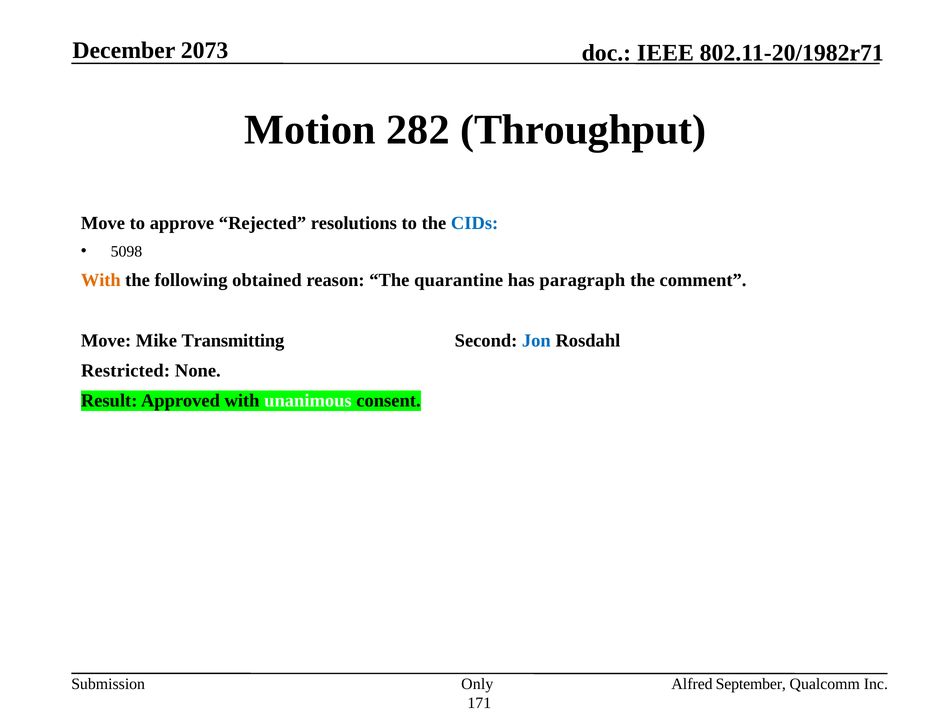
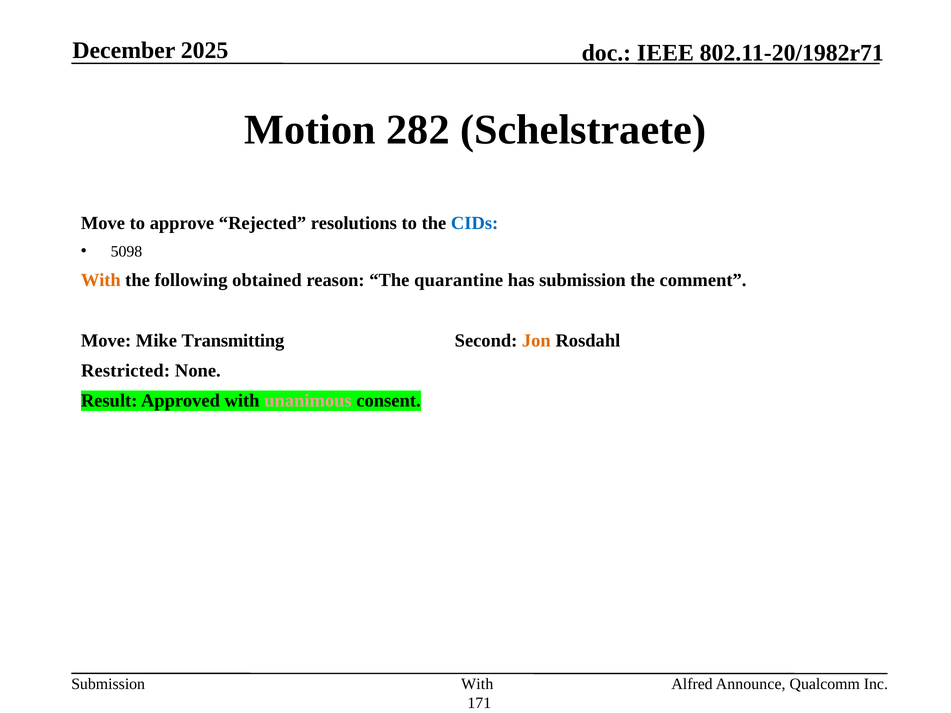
2073: 2073 -> 2025
Throughput: Throughput -> Schelstraete
has paragraph: paragraph -> submission
Jon colour: blue -> orange
unanimous colour: white -> pink
Only at (477, 684): Only -> With
September: September -> Announce
